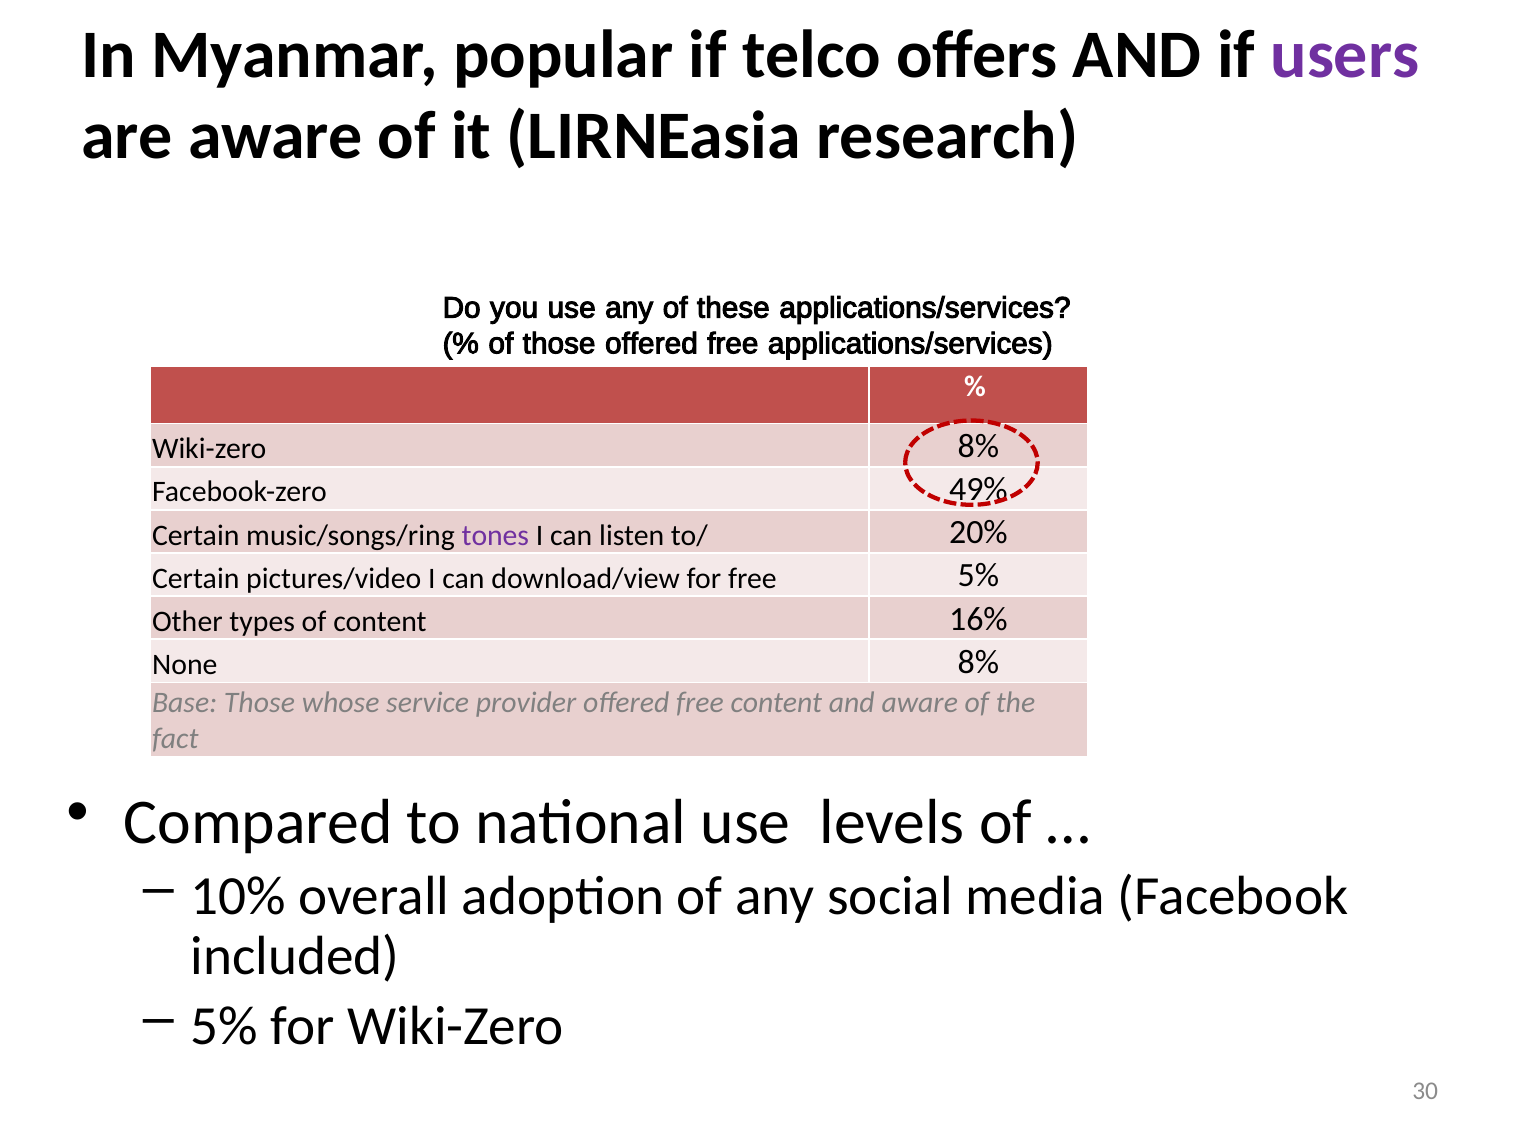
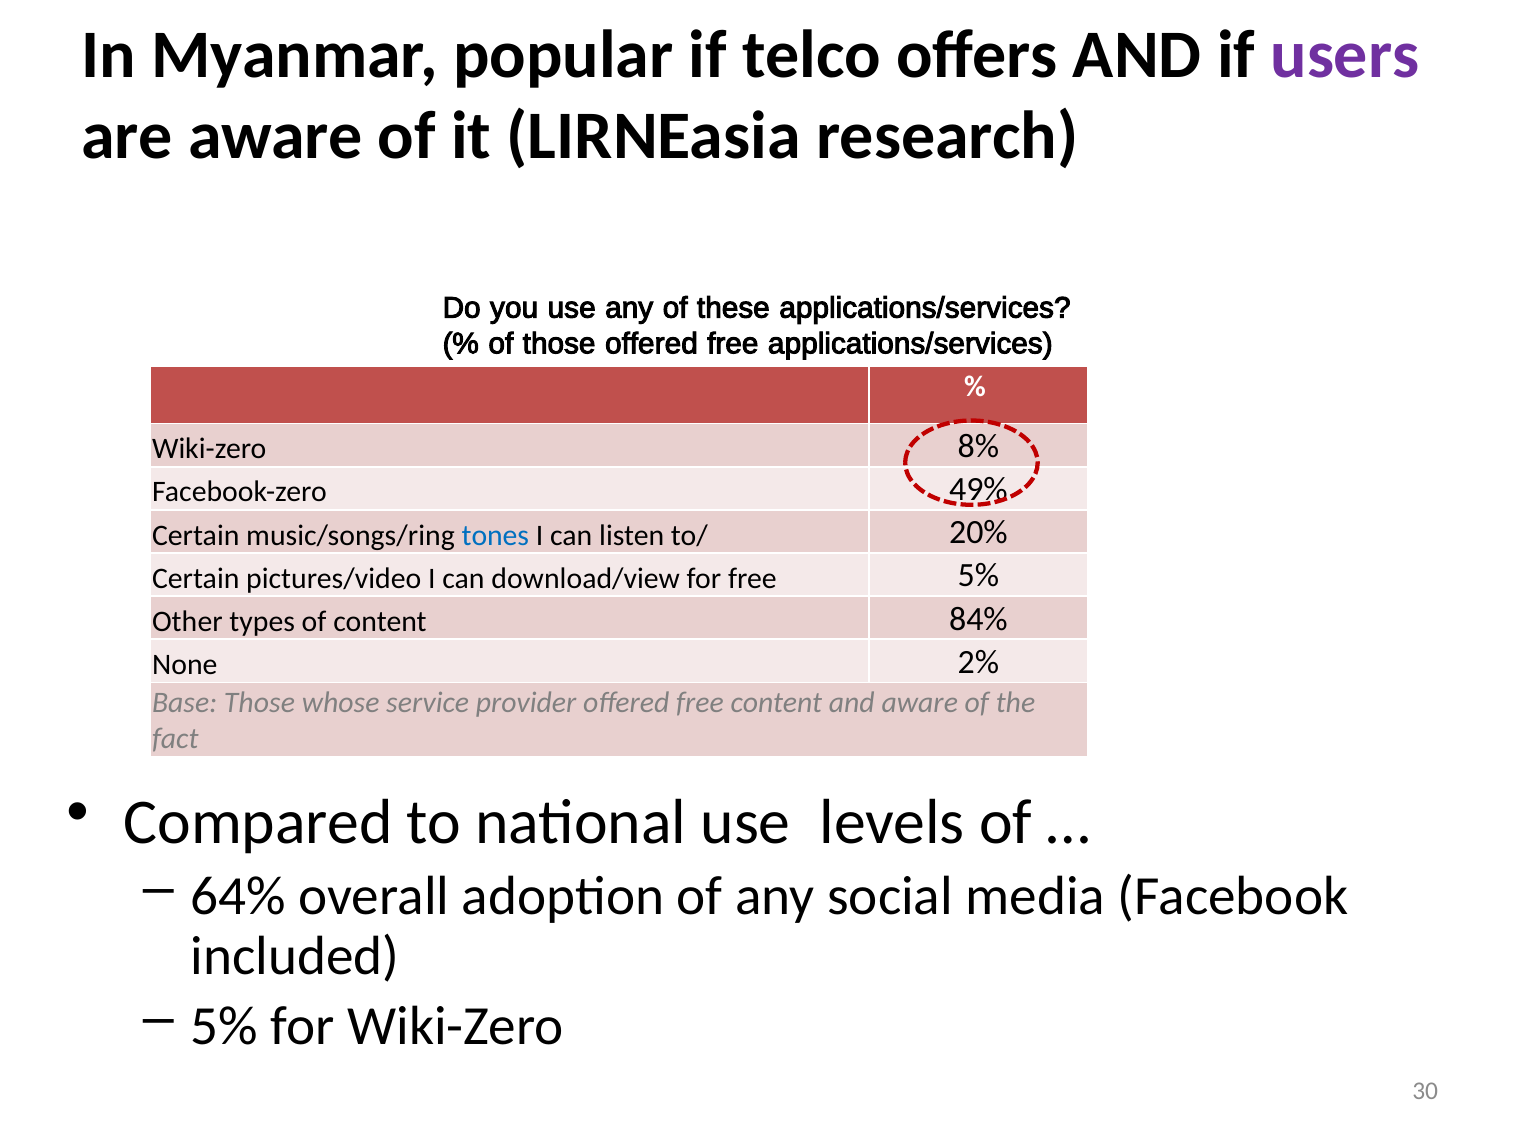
tones colour: purple -> blue
16%: 16% -> 84%
None 8%: 8% -> 2%
10%: 10% -> 64%
